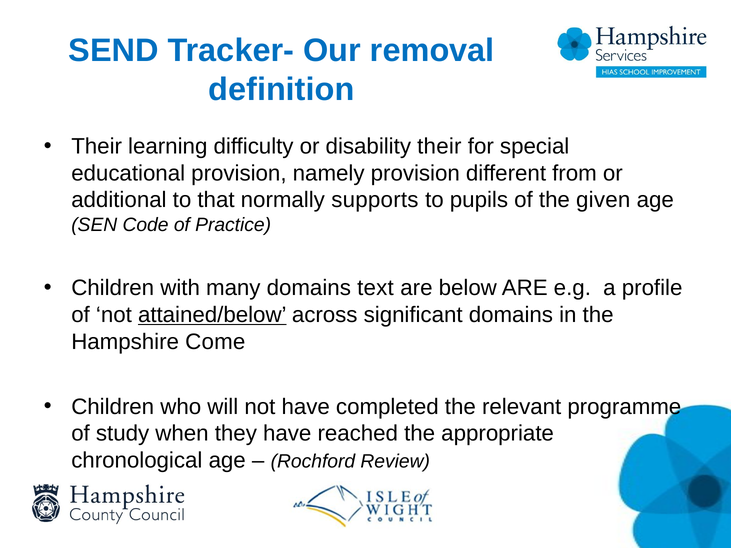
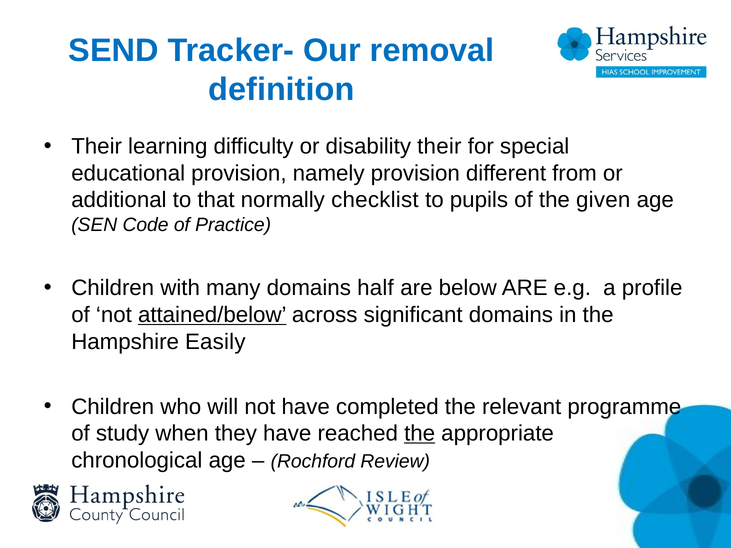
supports: supports -> checklist
text: text -> half
Come: Come -> Easily
the at (420, 434) underline: none -> present
